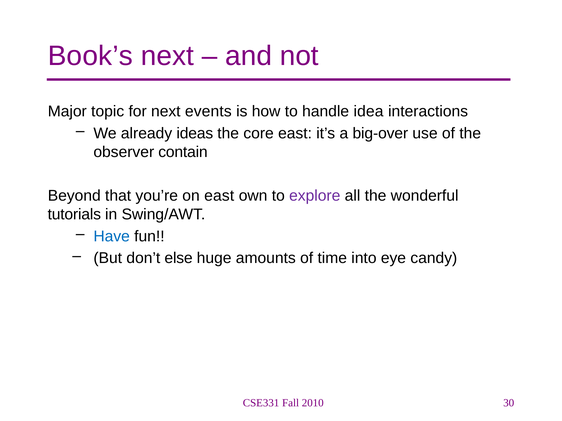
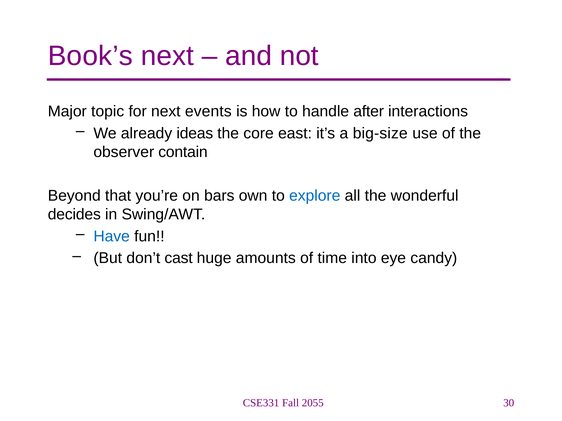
idea: idea -> after
big-over: big-over -> big-size
on east: east -> bars
explore colour: purple -> blue
tutorials: tutorials -> decides
else: else -> cast
2010: 2010 -> 2055
